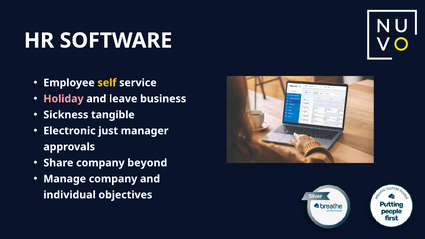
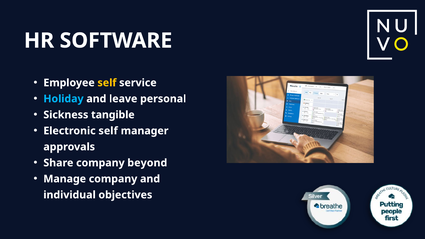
Holiday colour: pink -> light blue
business: business -> personal
Electronic just: just -> self
